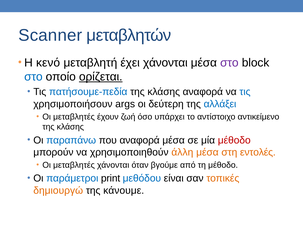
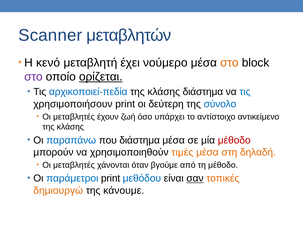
έχει χάνονται: χάνονται -> νούμερο
στο at (229, 62) colour: purple -> orange
στο at (33, 77) colour: blue -> purple
πατήσουμε-πεδία: πατήσουμε-πεδία -> αρχικοποιεί-πεδία
κλάσης αναφορά: αναφορά -> διάστημα
χρησιμοποιήσουν args: args -> print
αλλάξει: αλλάξει -> σύνολο
που αναφορά: αναφορά -> διάστημα
άλλη: άλλη -> τιμές
εντολές: εντολές -> δηλαδή
σαν underline: none -> present
